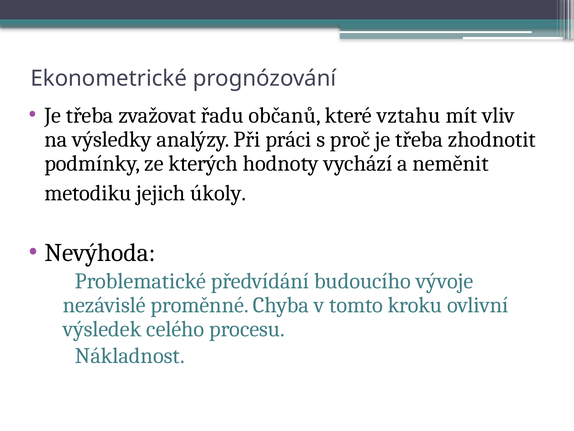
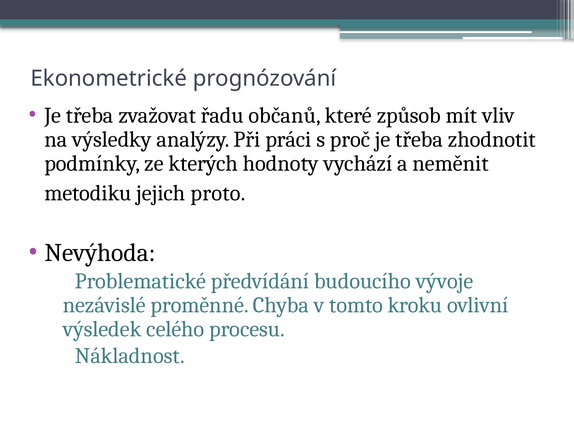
vztahu: vztahu -> způsob
úkoly: úkoly -> proto
